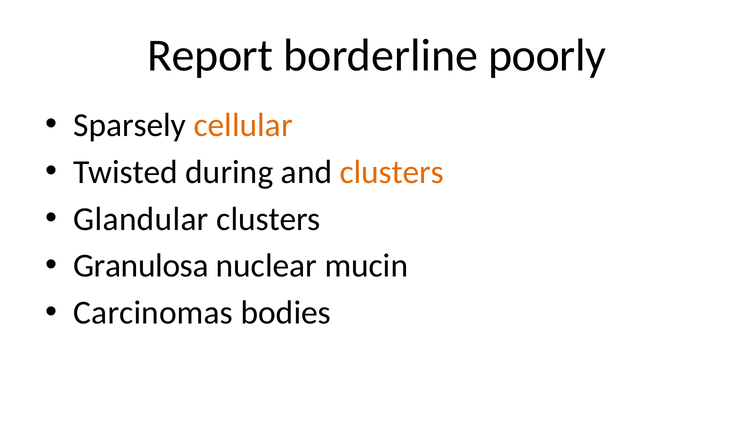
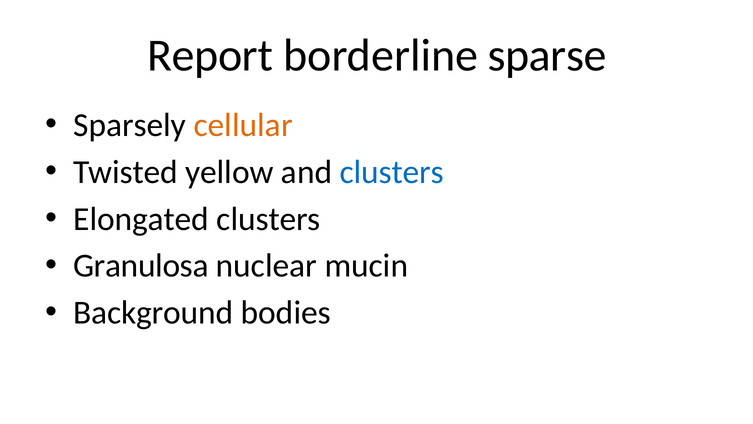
poorly: poorly -> sparse
during: during -> yellow
clusters at (392, 172) colour: orange -> blue
Glandular: Glandular -> Elongated
Carcinomas: Carcinomas -> Background
